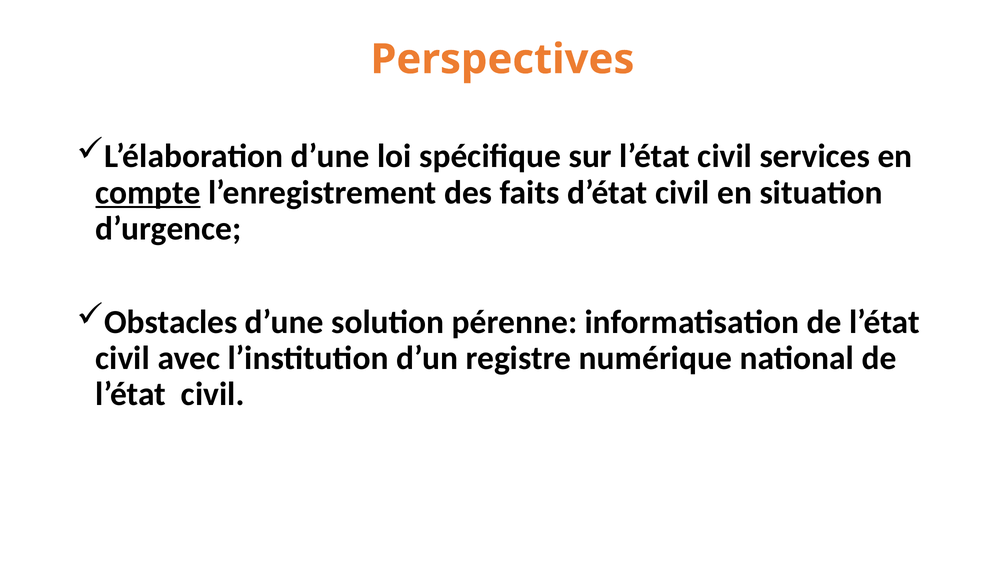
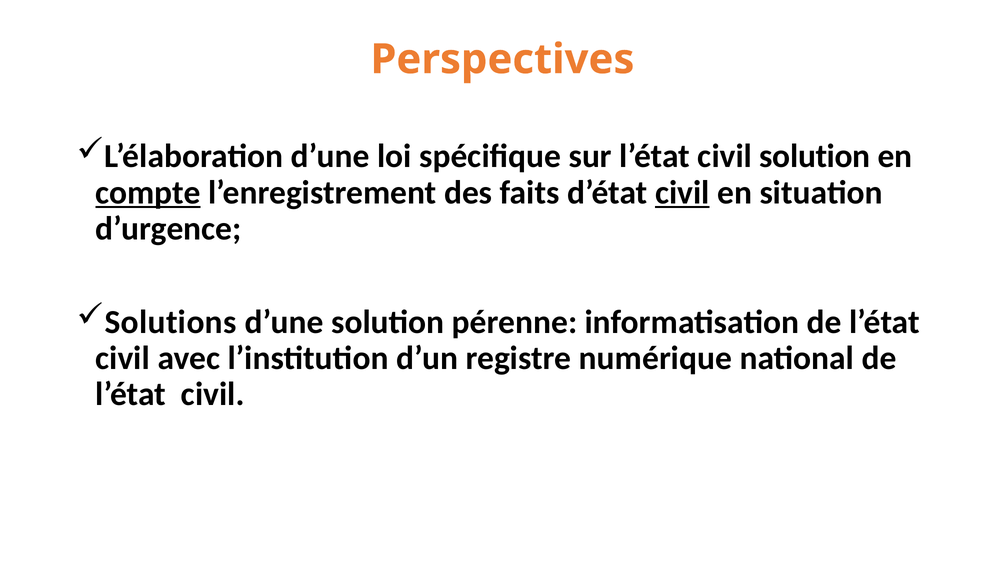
civil services: services -> solution
civil at (682, 193) underline: none -> present
Obstacles: Obstacles -> Solutions
